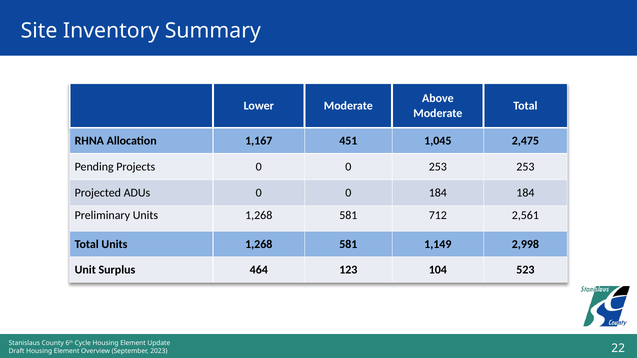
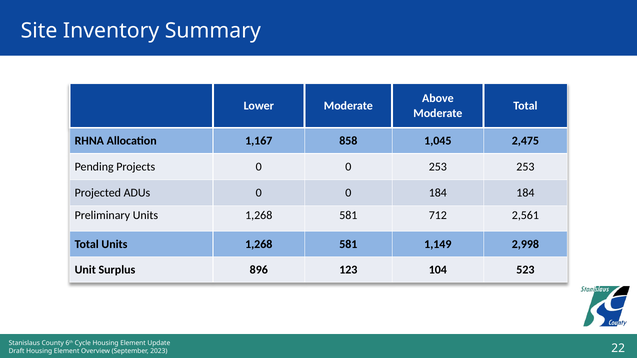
451: 451 -> 858
464: 464 -> 896
